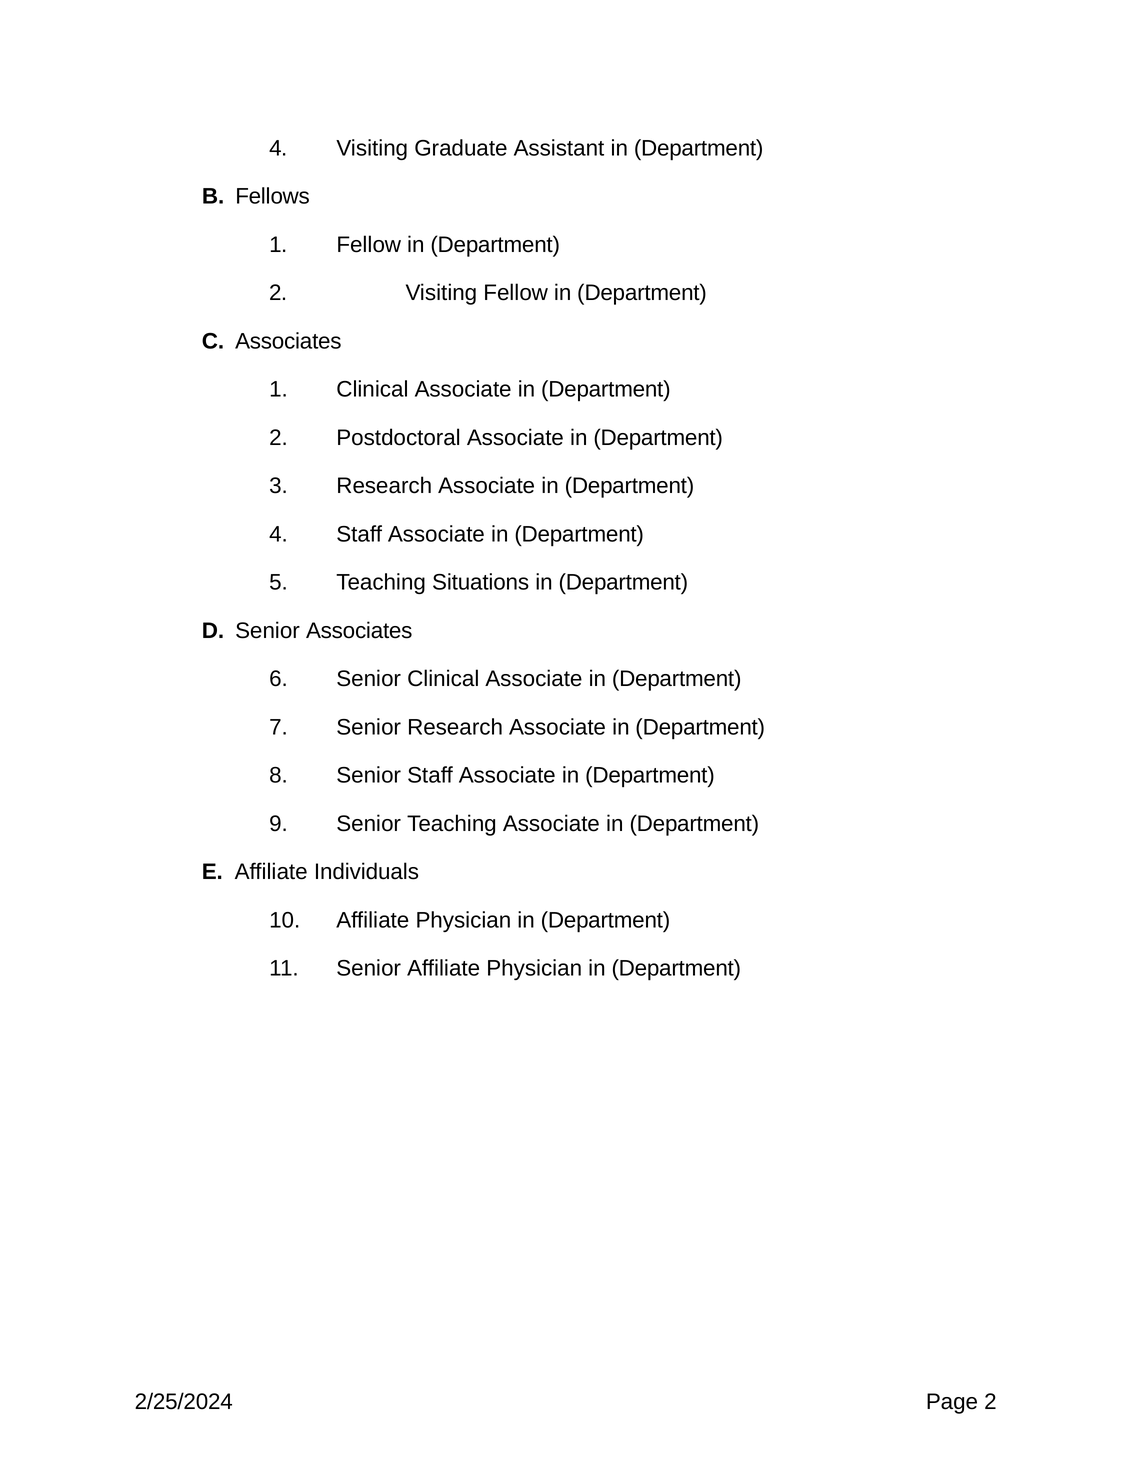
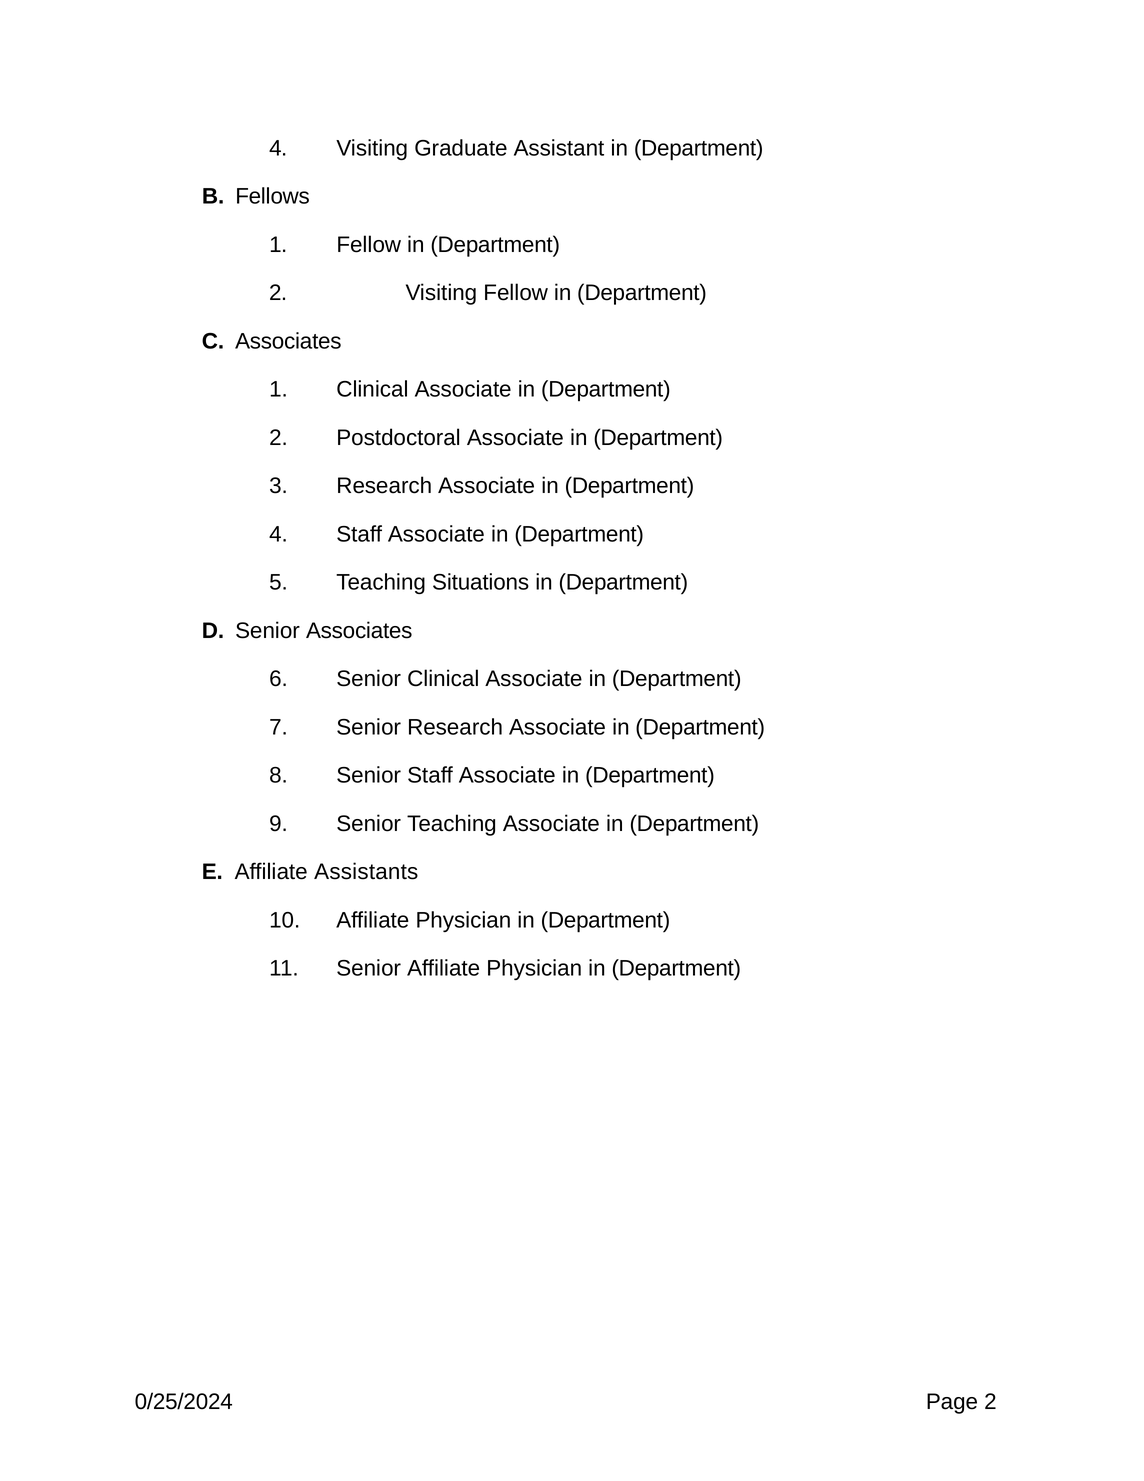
Individuals: Individuals -> Assistants
2/25/2024: 2/25/2024 -> 0/25/2024
